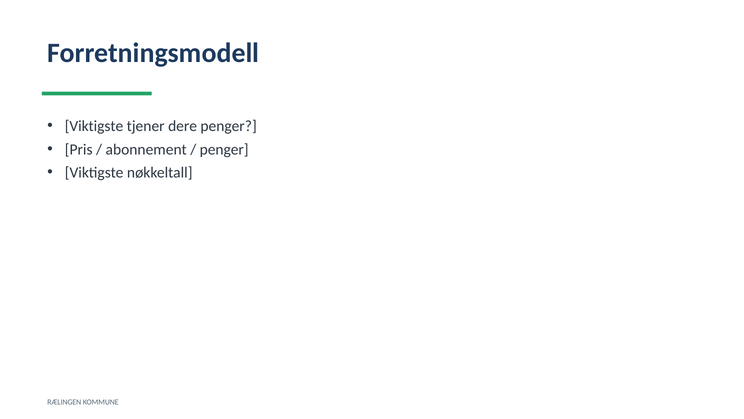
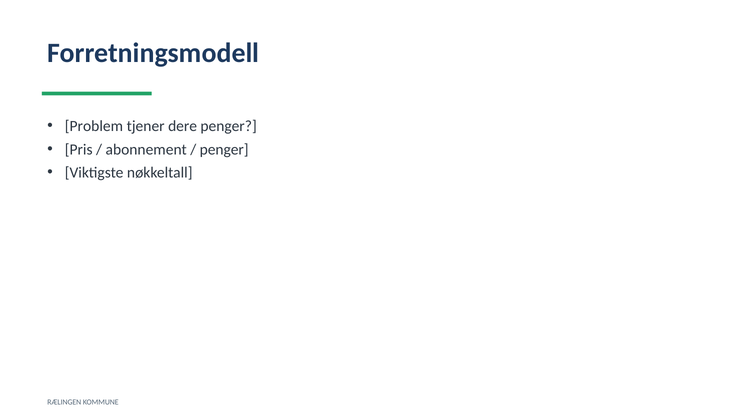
Viktigste at (94, 126): Viktigste -> Problem
